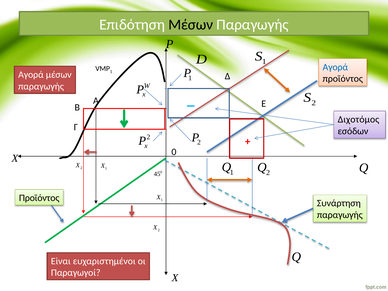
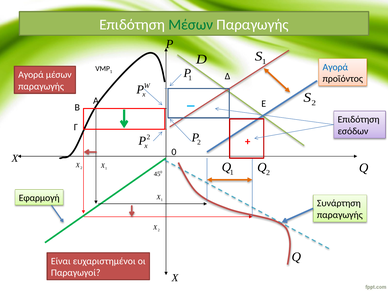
Μέσων at (191, 25) colour: black -> green
Διχοτόμος at (359, 119): Διχοτόμος -> Επιδότηση
Προϊόντος at (39, 198): Προϊόντος -> Εφαρμογή
